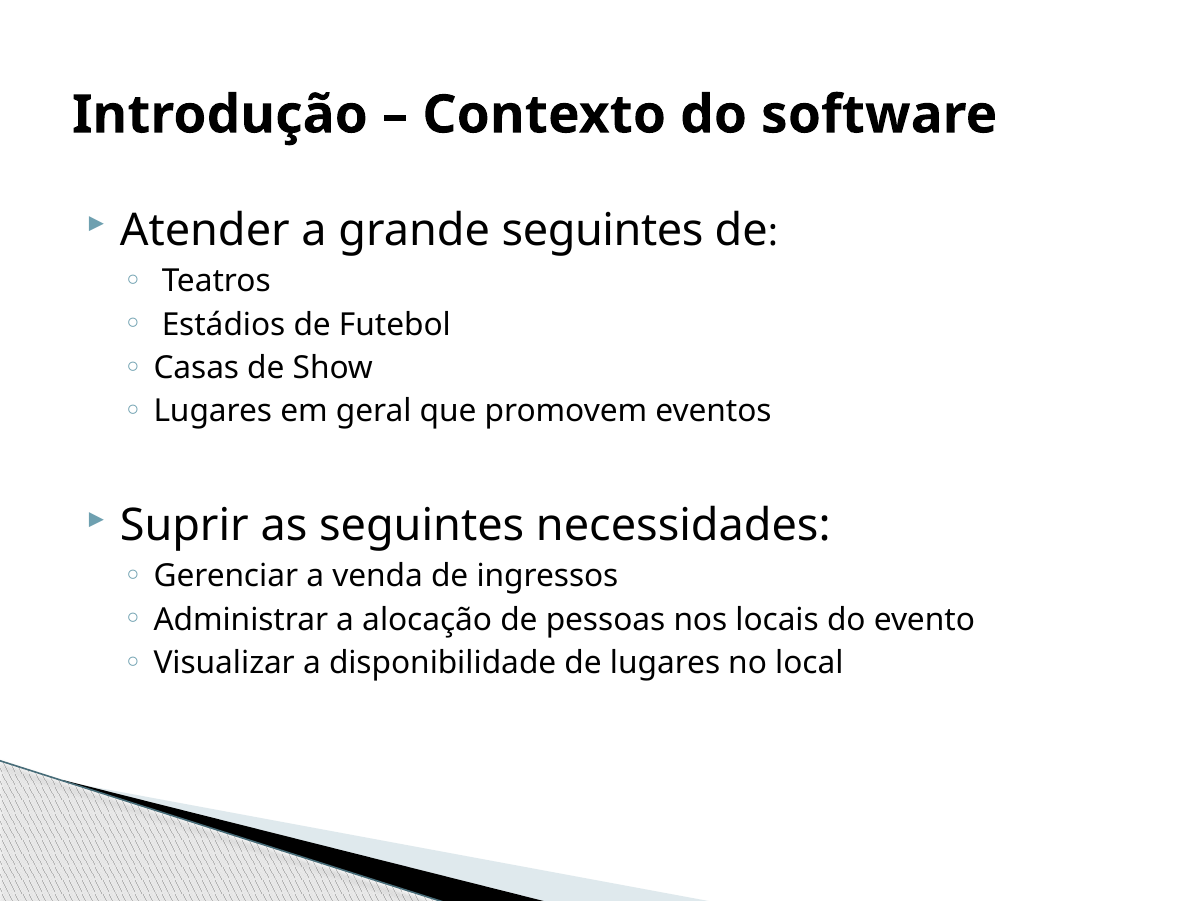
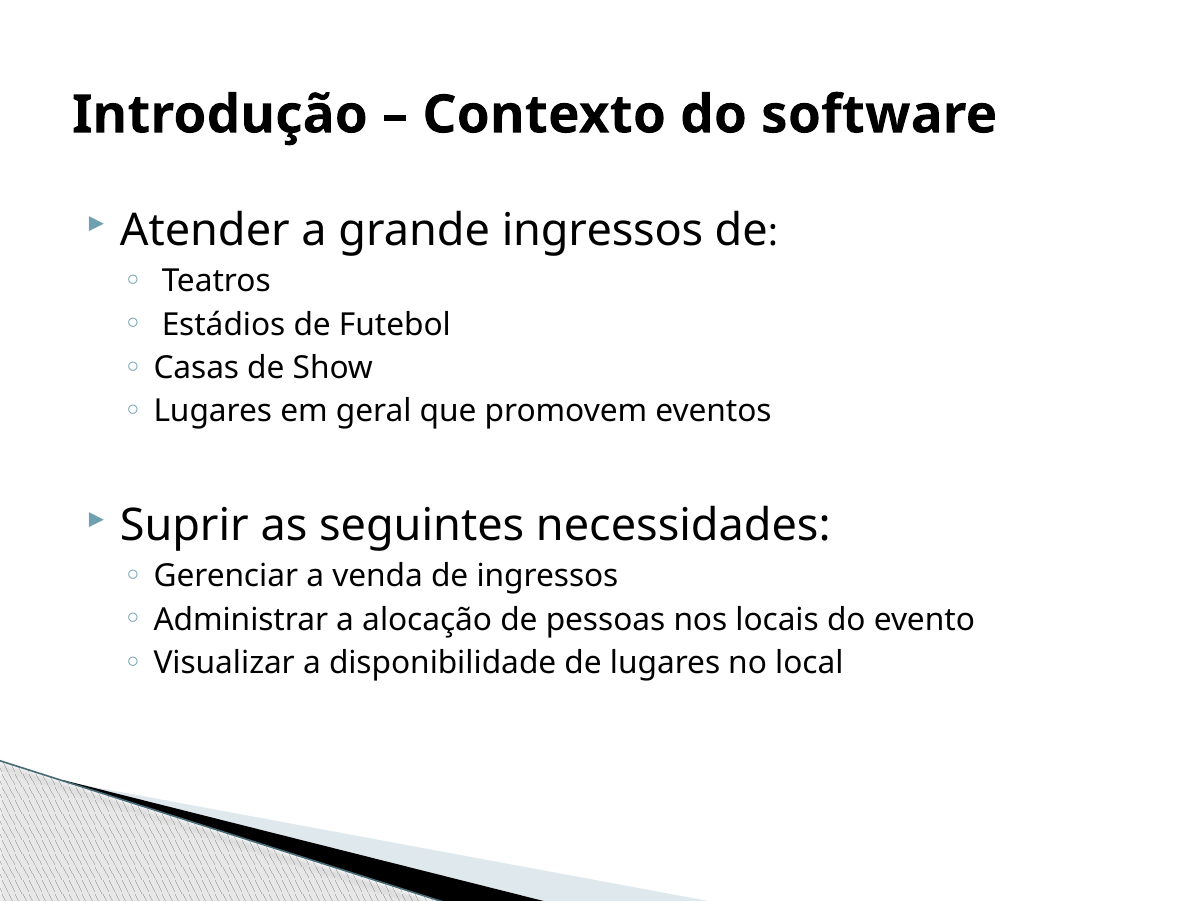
grande seguintes: seguintes -> ingressos
